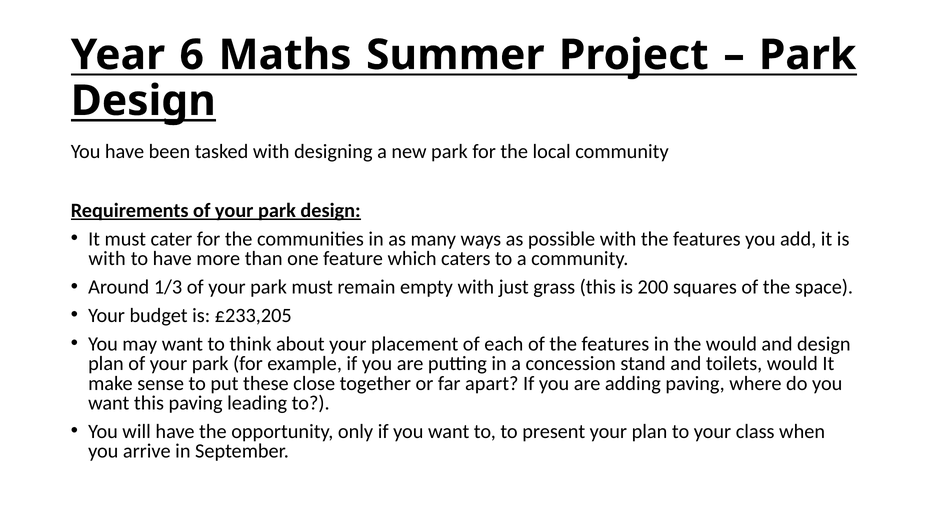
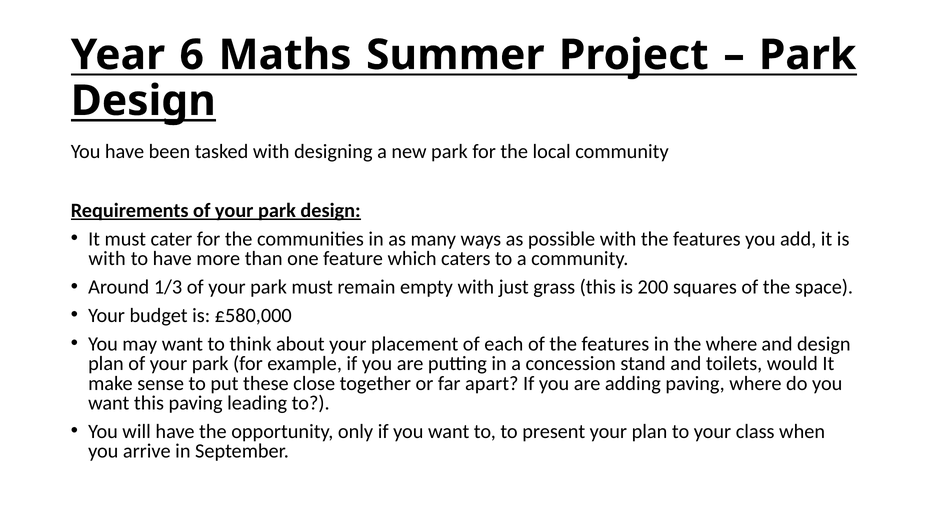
£233,205: £233,205 -> £580,000
the would: would -> where
